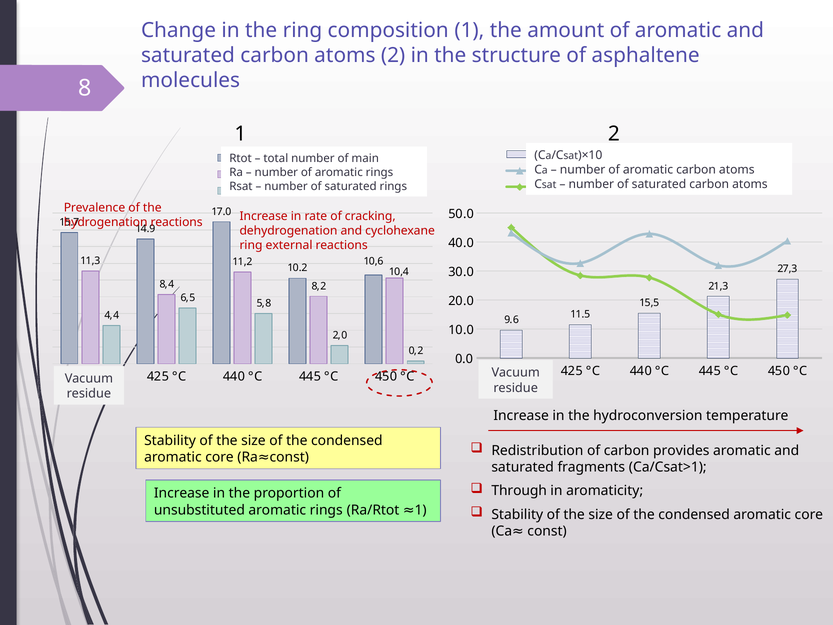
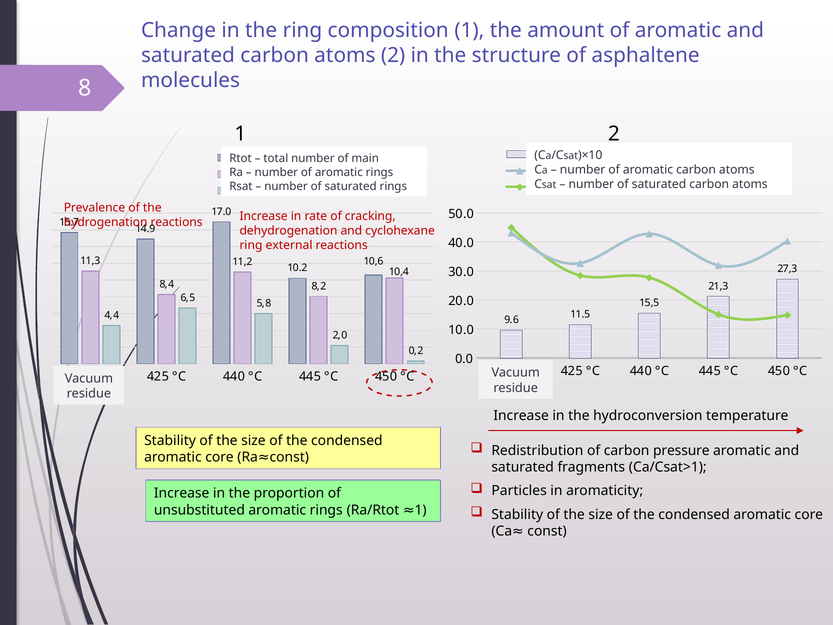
provides: provides -> pressure
Through: Through -> Particles
